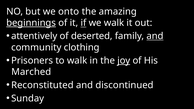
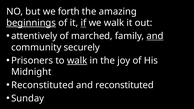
onto: onto -> forth
deserted: deserted -> marched
clothing: clothing -> securely
walk at (77, 61) underline: none -> present
joy underline: present -> none
Marched: Marched -> Midnight
and discontinued: discontinued -> reconstituted
